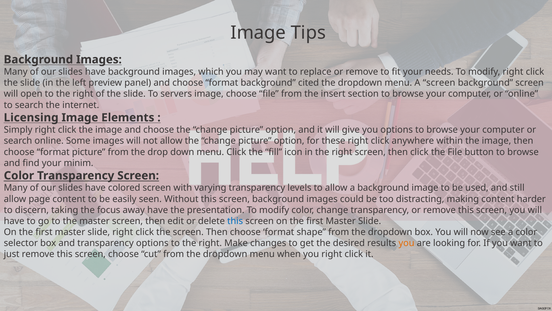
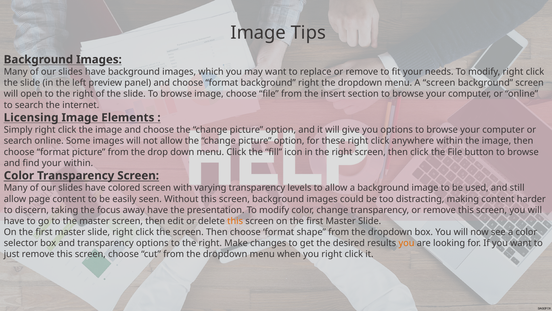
background cited: cited -> right
slide To servers: servers -> browse
your minim: minim -> within
this at (235, 221) colour: blue -> orange
